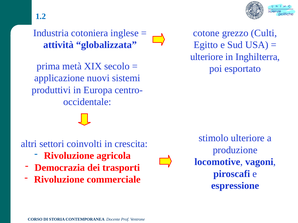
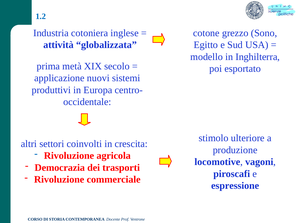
Culti: Culti -> Sono
ulteriore at (207, 57): ulteriore -> modello
